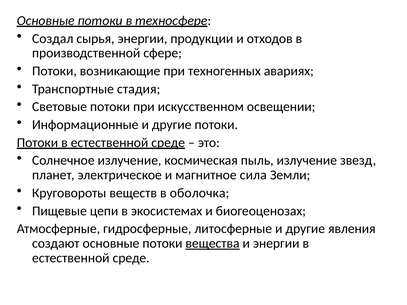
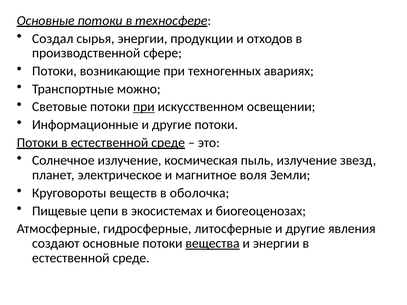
стадия: стадия -> можно
при at (144, 107) underline: none -> present
сила: сила -> воля
